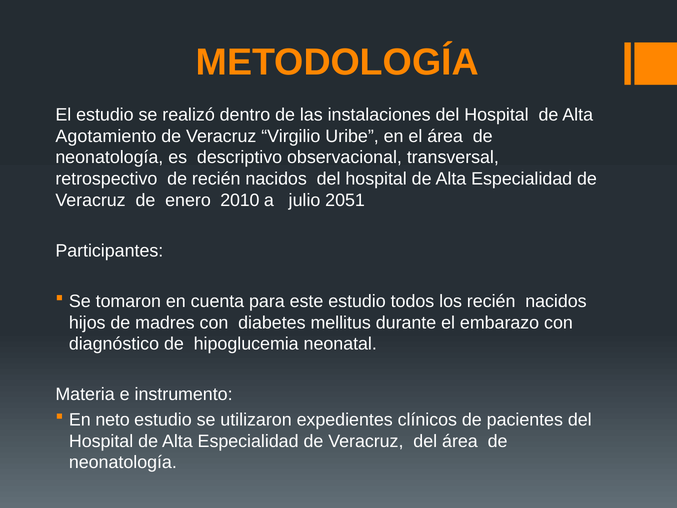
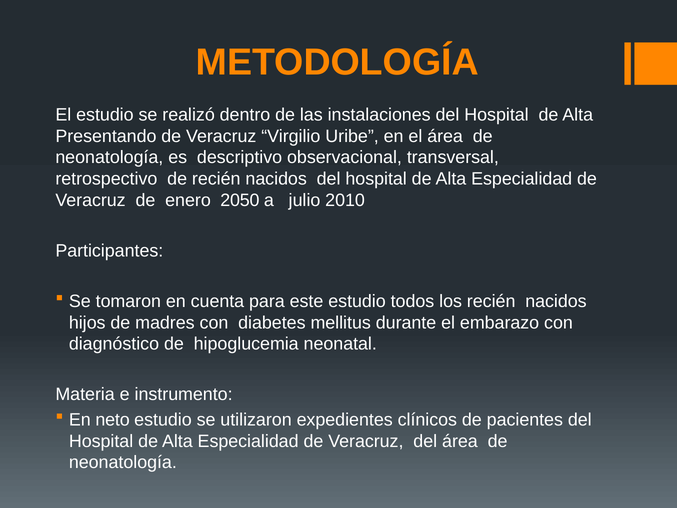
Agotamiento: Agotamiento -> Presentando
2010: 2010 -> 2050
2051: 2051 -> 2010
